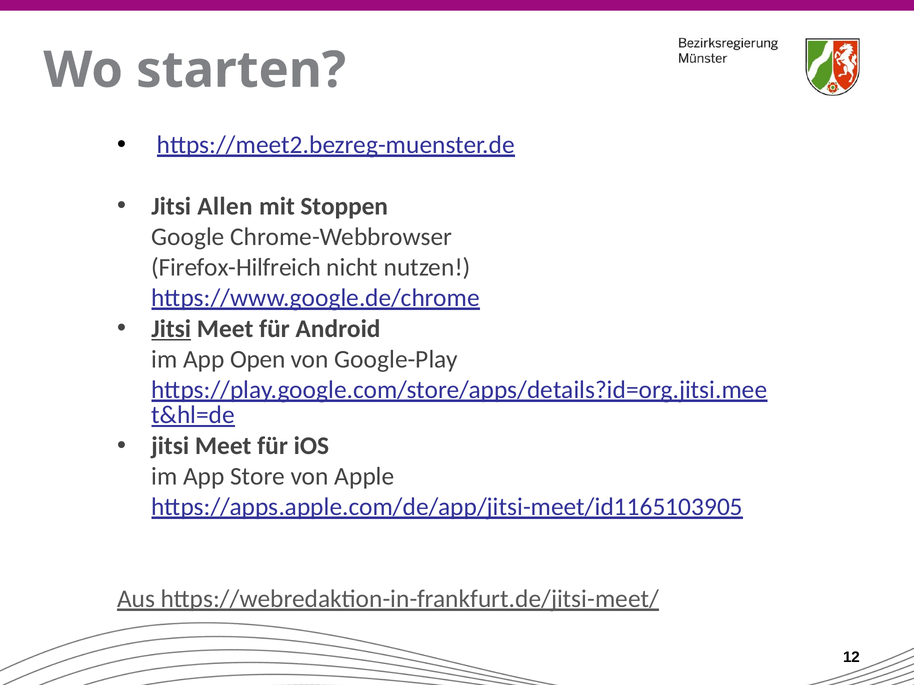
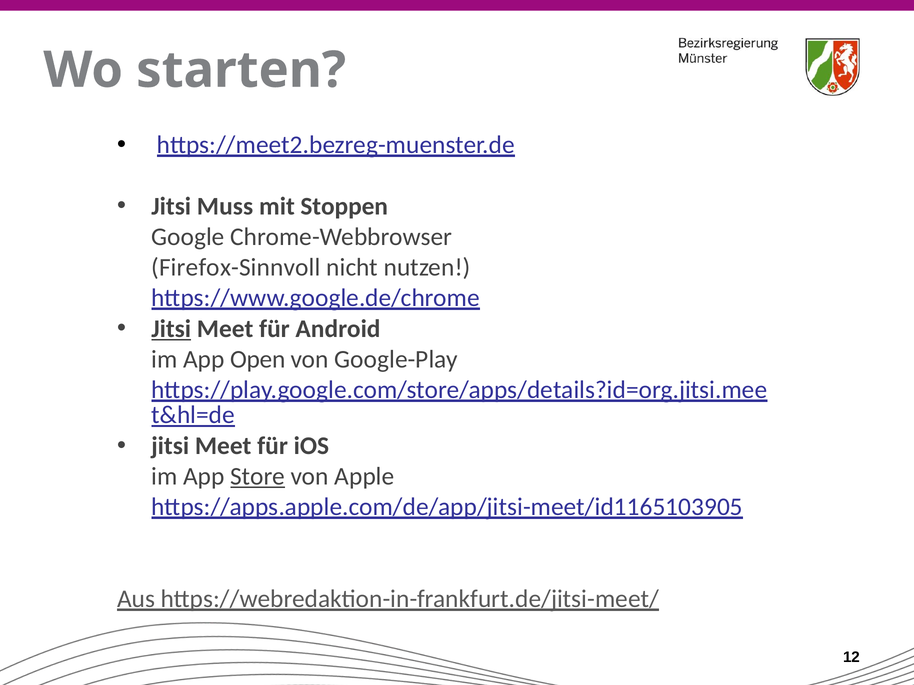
Allen: Allen -> Muss
Firefox-Hilfreich: Firefox-Hilfreich -> Firefox-Sinnvoll
Store underline: none -> present
